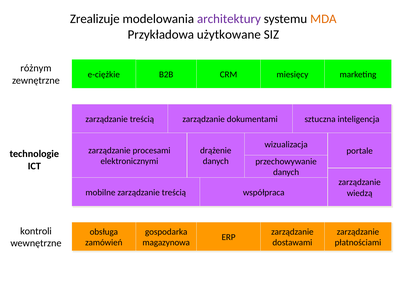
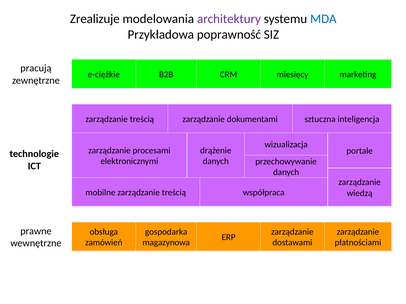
MDA colour: orange -> blue
użytkowane: użytkowane -> poprawność
różnym: różnym -> pracują
kontroli: kontroli -> prawne
